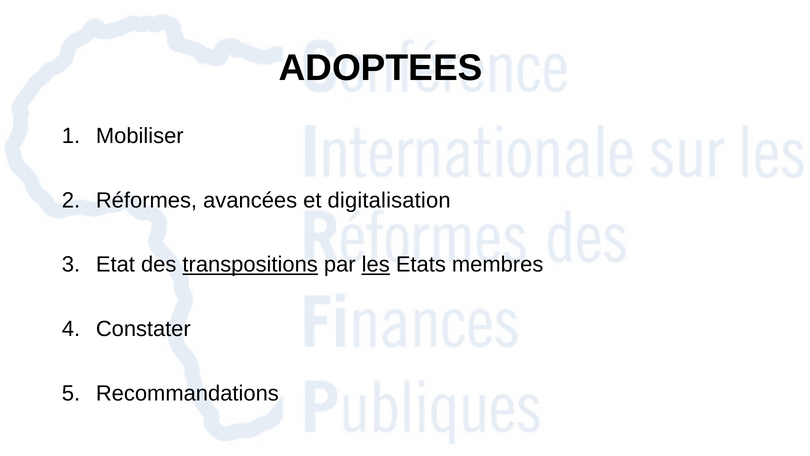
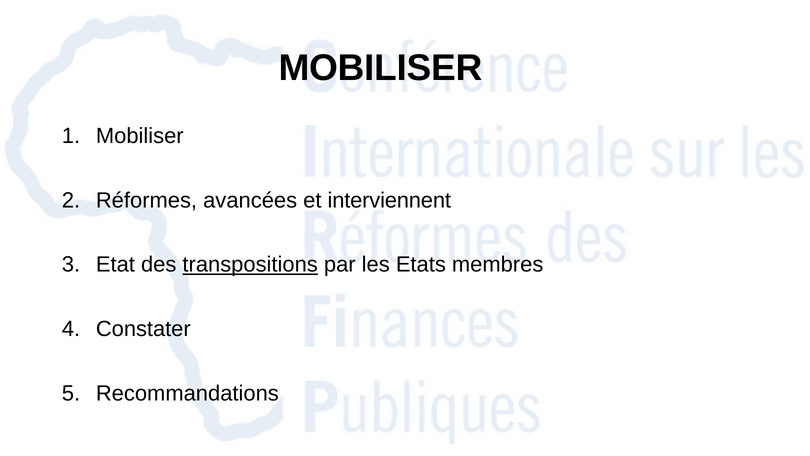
ADOPTEES at (381, 68): ADOPTEES -> MOBILISER
digitalisation: digitalisation -> interviennent
les underline: present -> none
